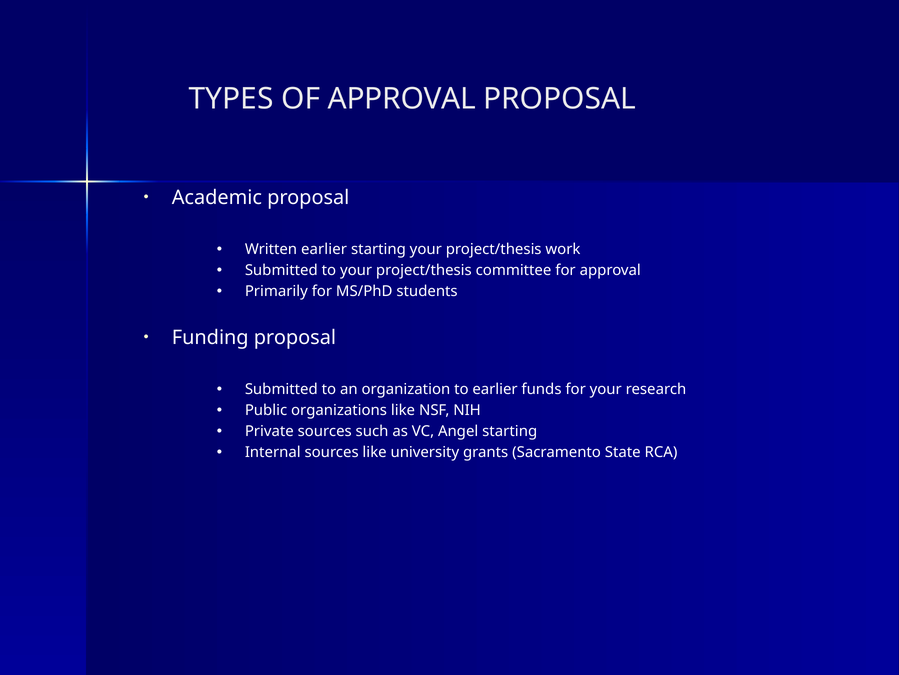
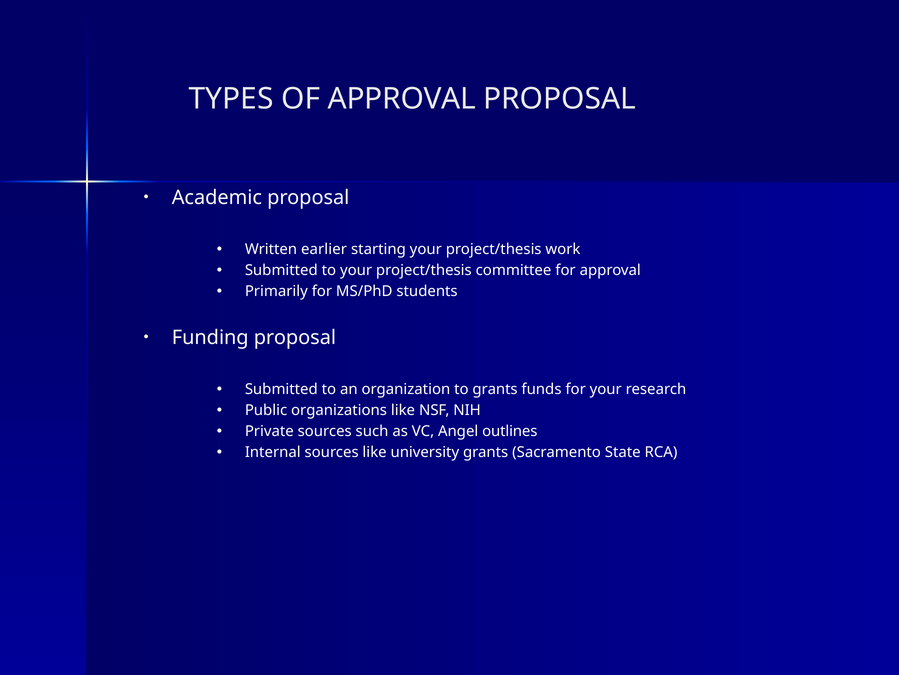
to earlier: earlier -> grants
Angel starting: starting -> outlines
